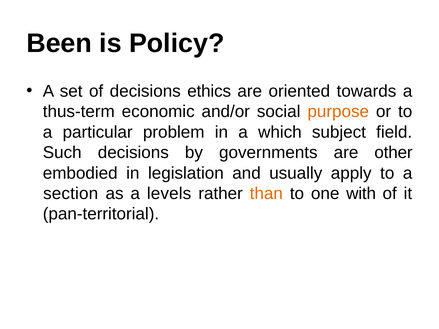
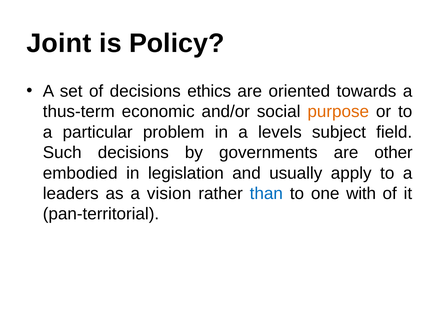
Been: Been -> Joint
which: which -> levels
section: section -> leaders
levels: levels -> vision
than colour: orange -> blue
